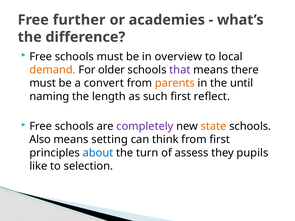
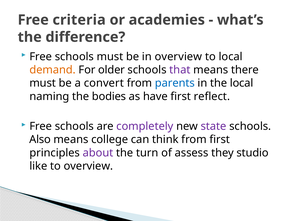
further: further -> criteria
parents colour: orange -> blue
the until: until -> local
length: length -> bodies
such: such -> have
state colour: orange -> purple
setting: setting -> college
about colour: blue -> purple
pupils: pupils -> studio
to selection: selection -> overview
